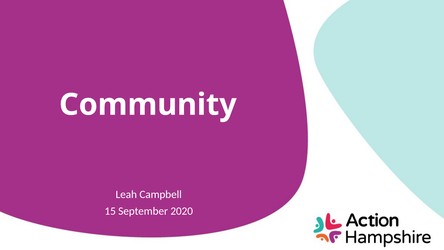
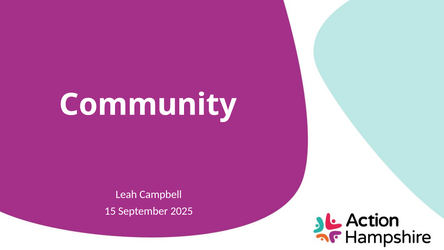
2020: 2020 -> 2025
